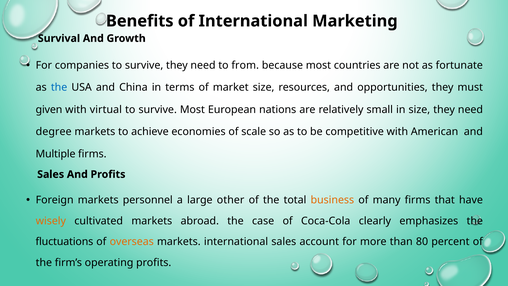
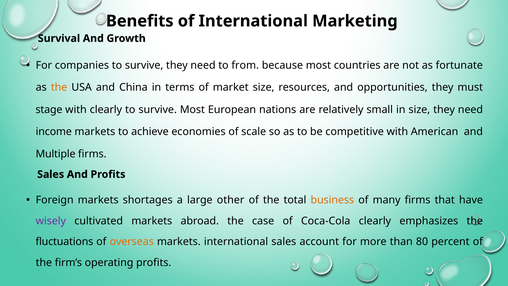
the at (59, 87) colour: blue -> orange
given: given -> stage
with virtual: virtual -> clearly
degree: degree -> income
personnel: personnel -> shortages
wisely colour: orange -> purple
